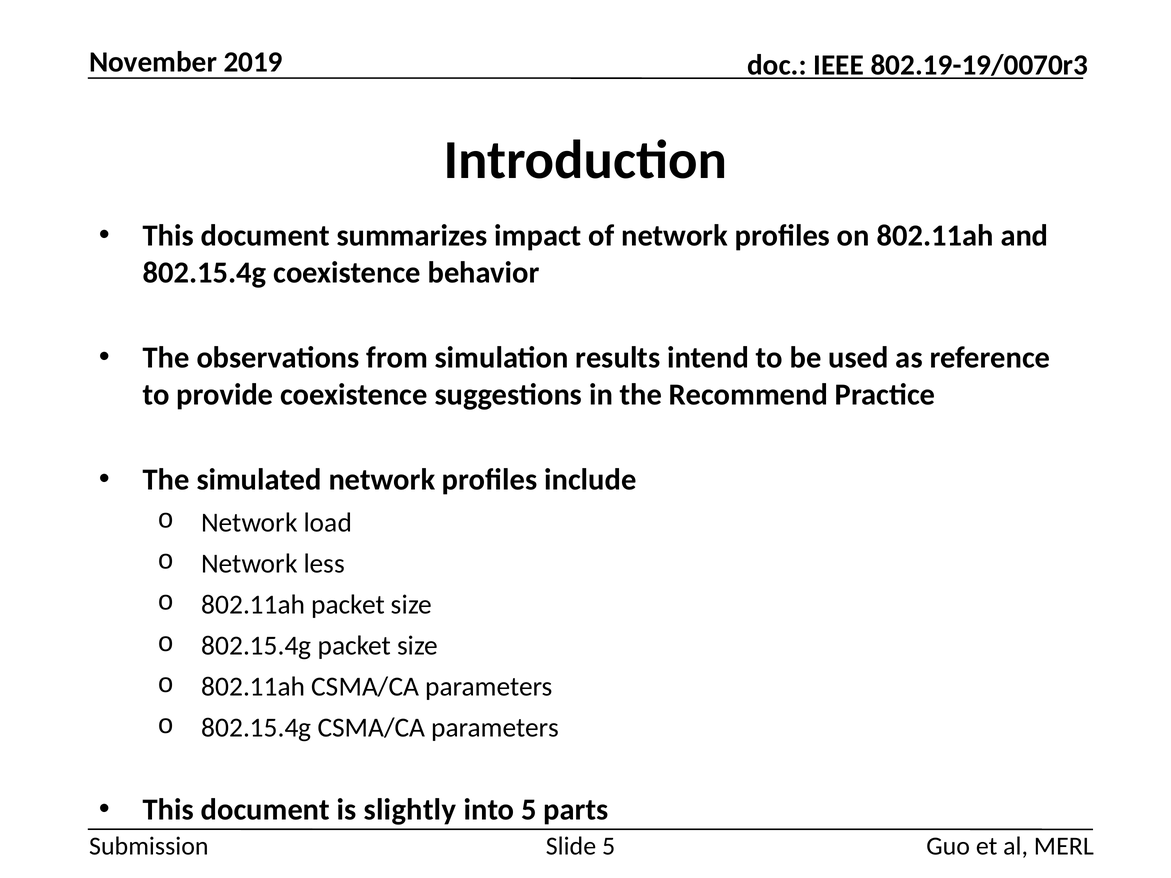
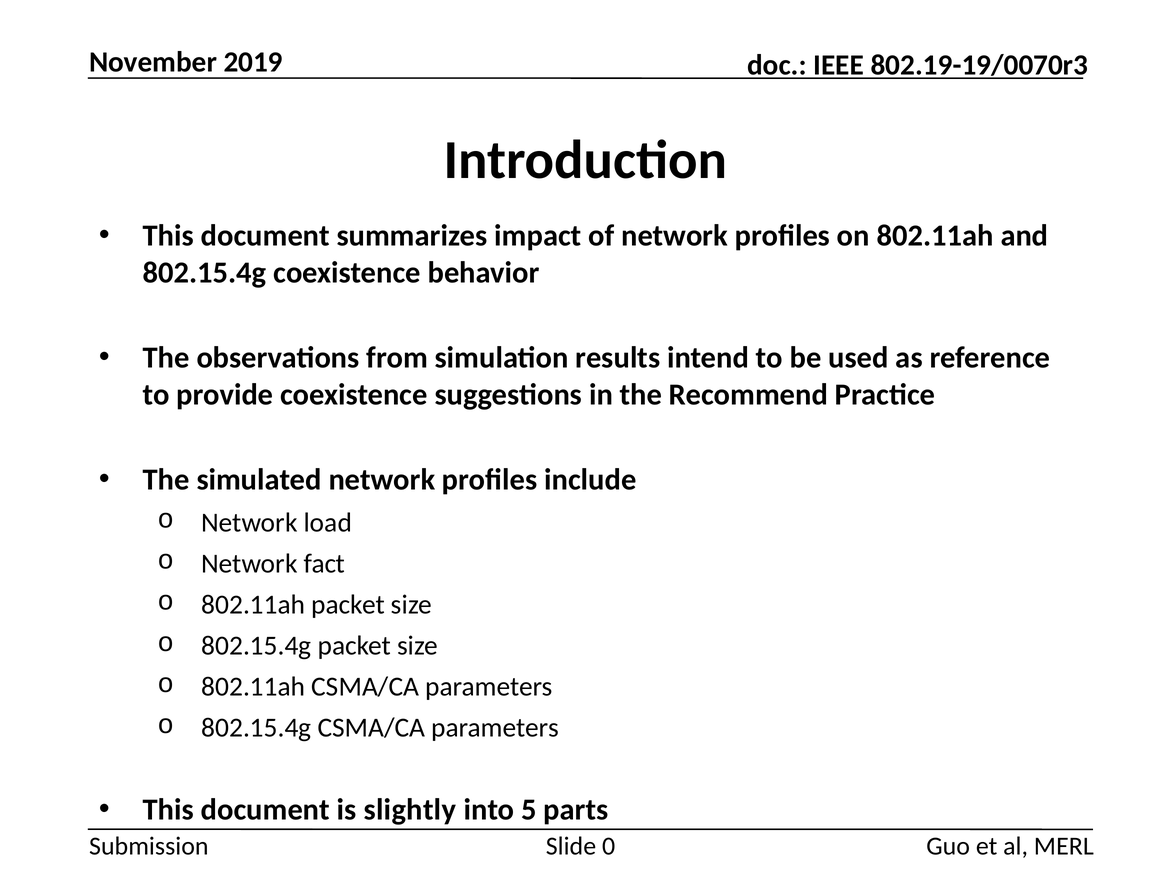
less: less -> fact
Slide 5: 5 -> 0
